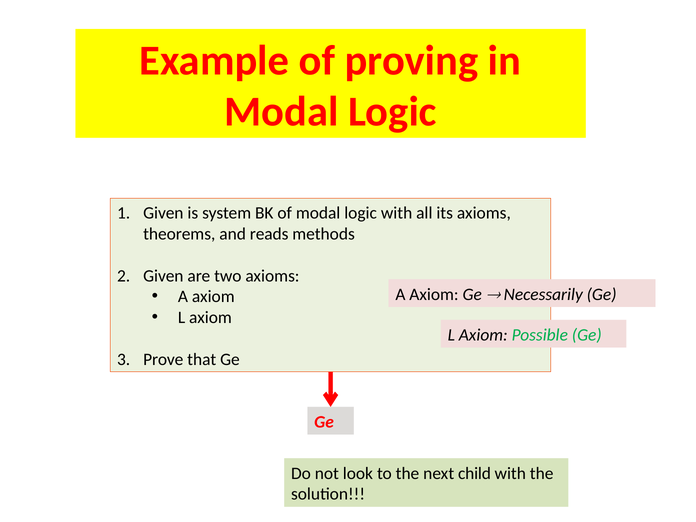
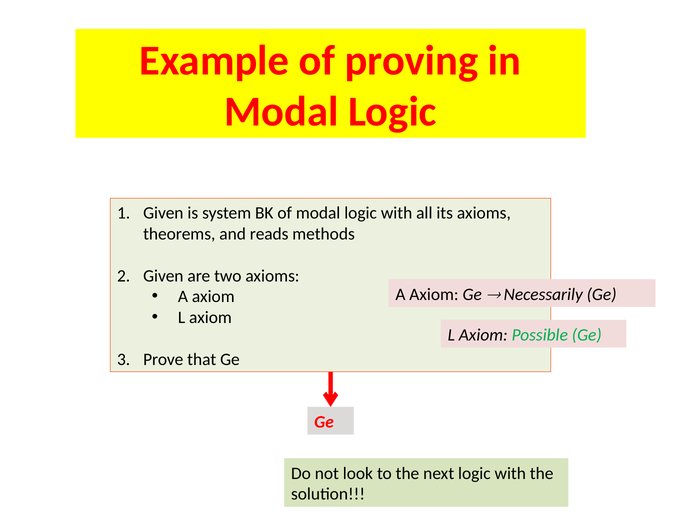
next child: child -> logic
